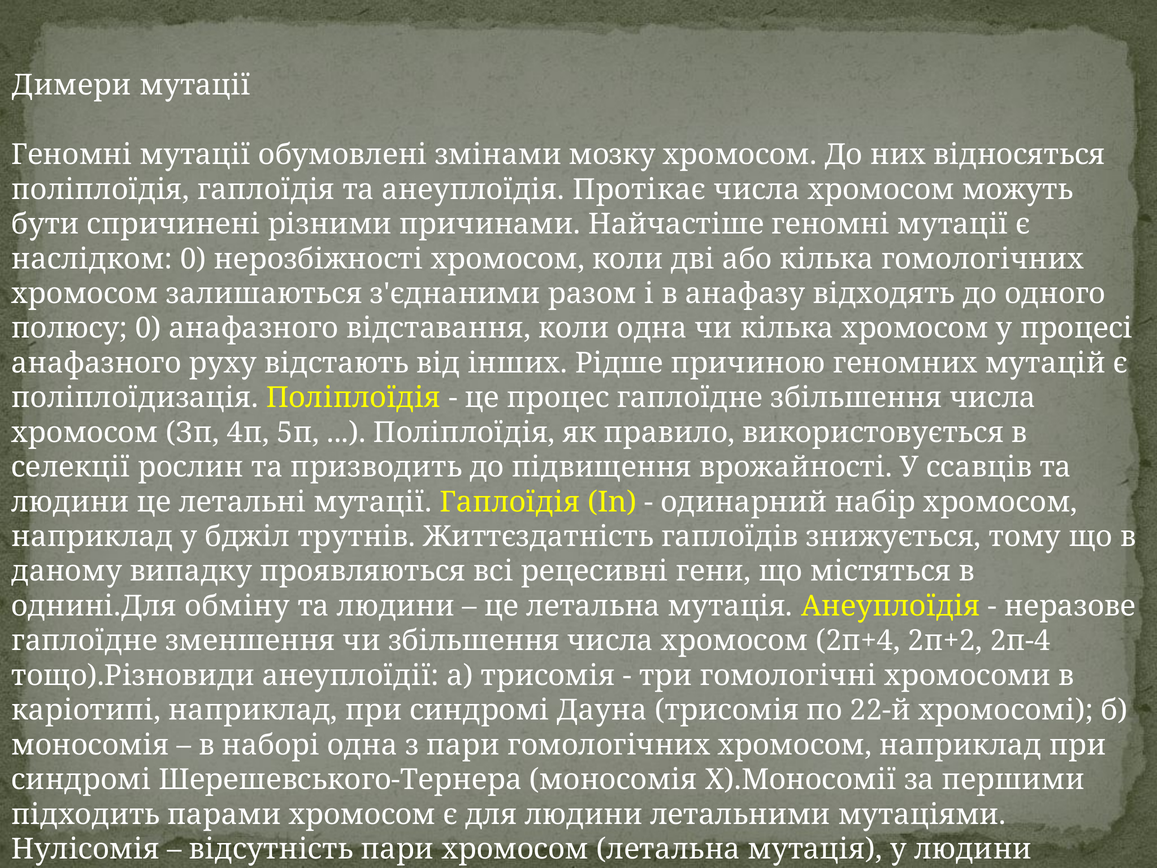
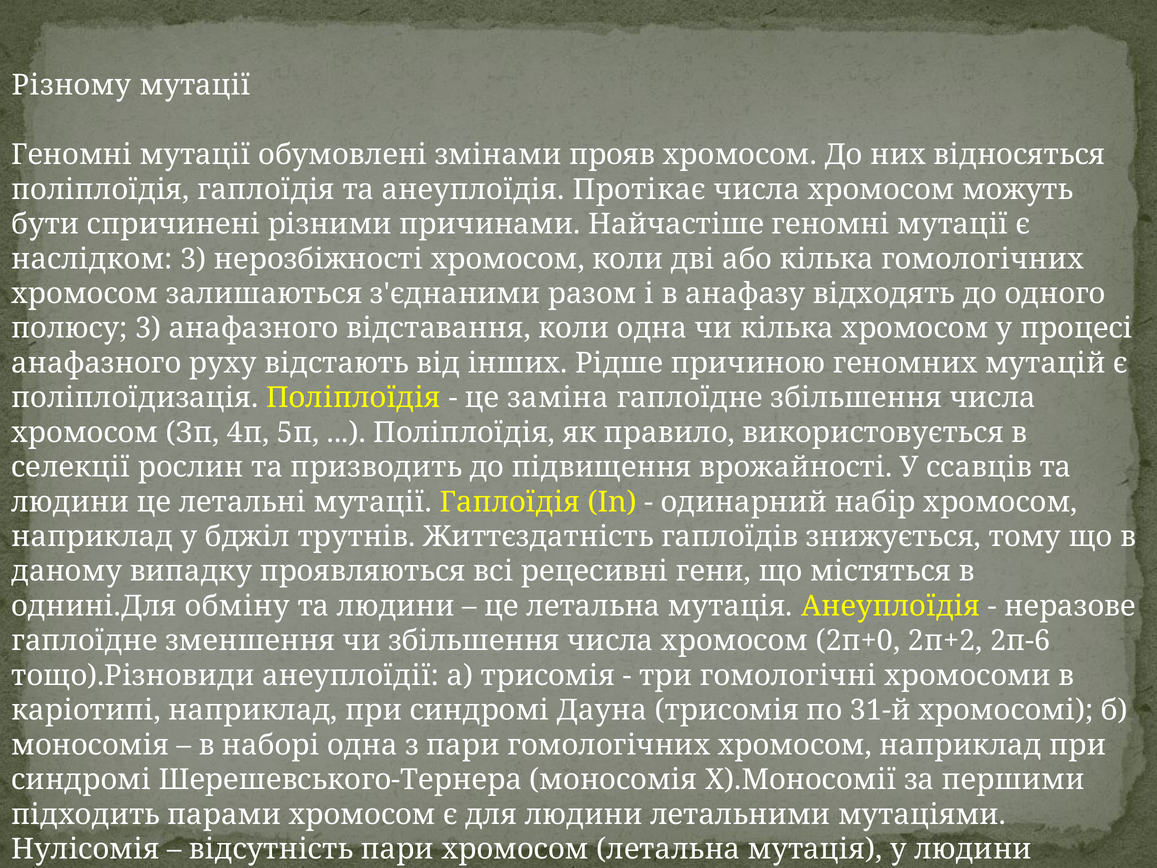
Димери: Димери -> Різному
мозку: мозку -> прояв
наслідком 0: 0 -> 3
полюсу 0: 0 -> 3
процес: процес -> заміна
2п+4: 2п+4 -> 2п+0
2п-4: 2п-4 -> 2п-6
22-й: 22-й -> 31-й
